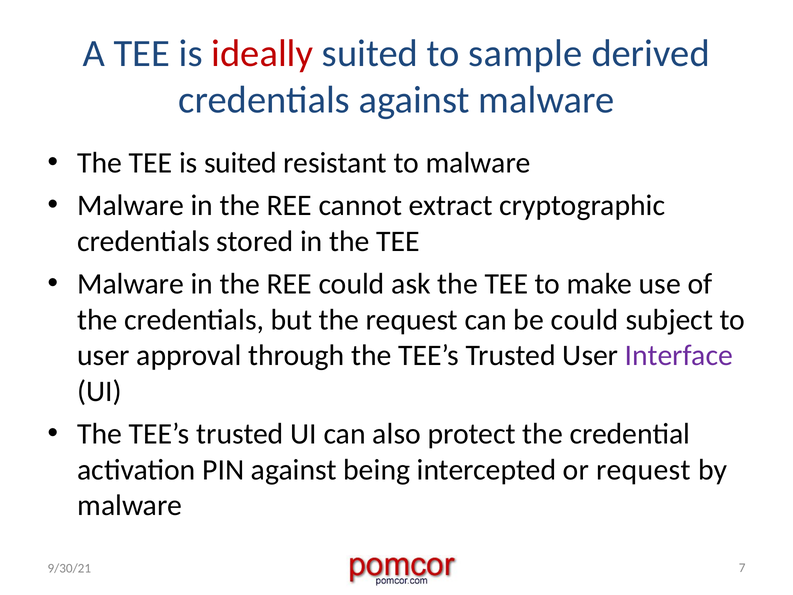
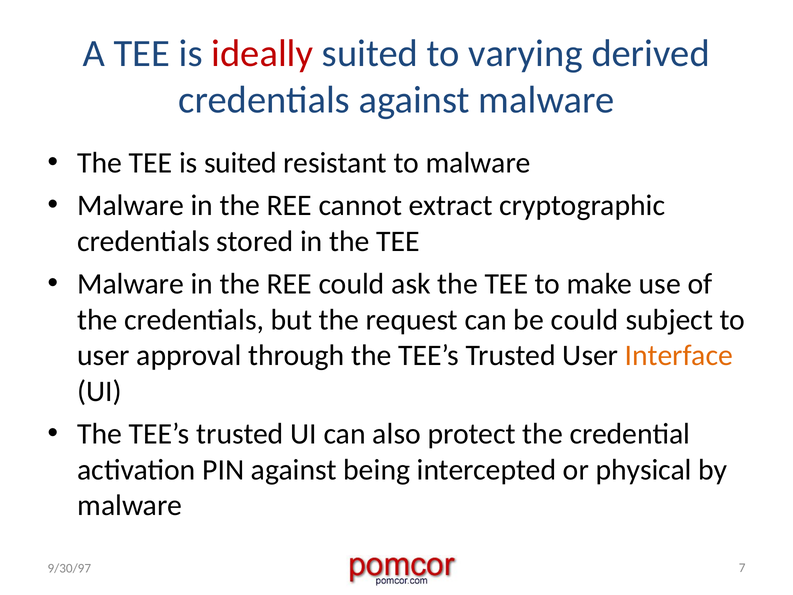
sample: sample -> varying
Interface colour: purple -> orange
or request: request -> physical
9/30/21: 9/30/21 -> 9/30/97
